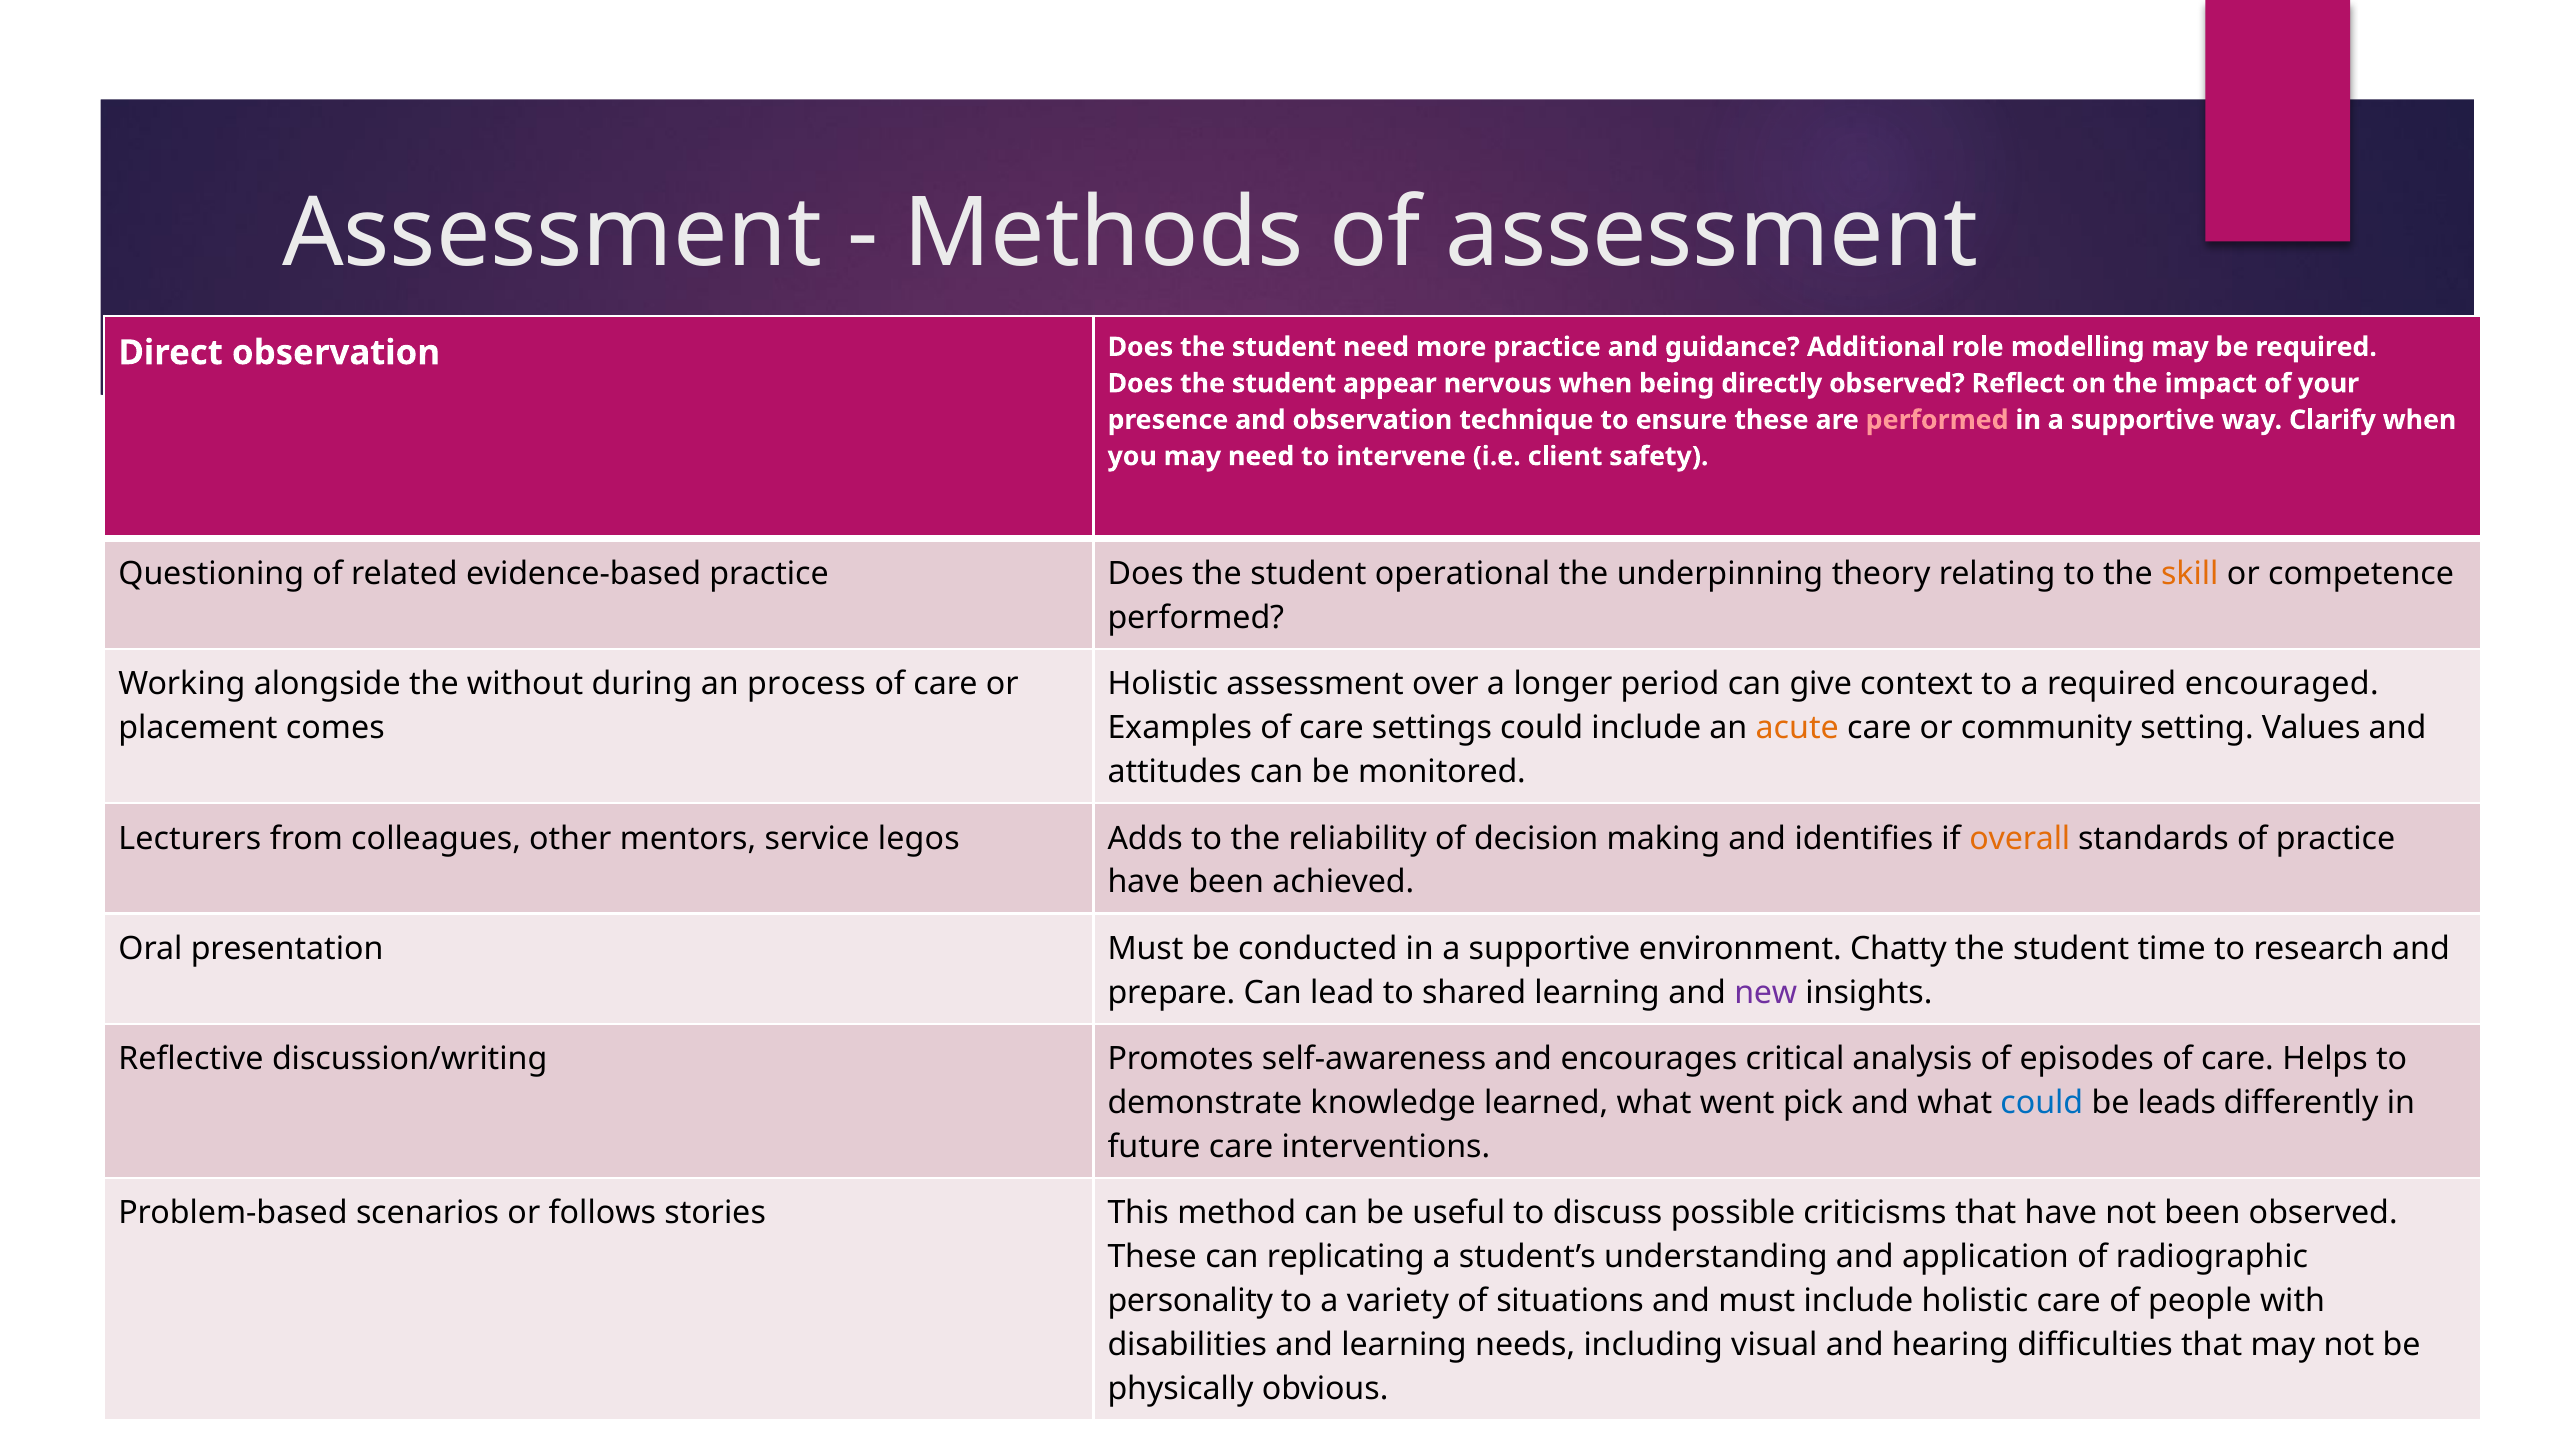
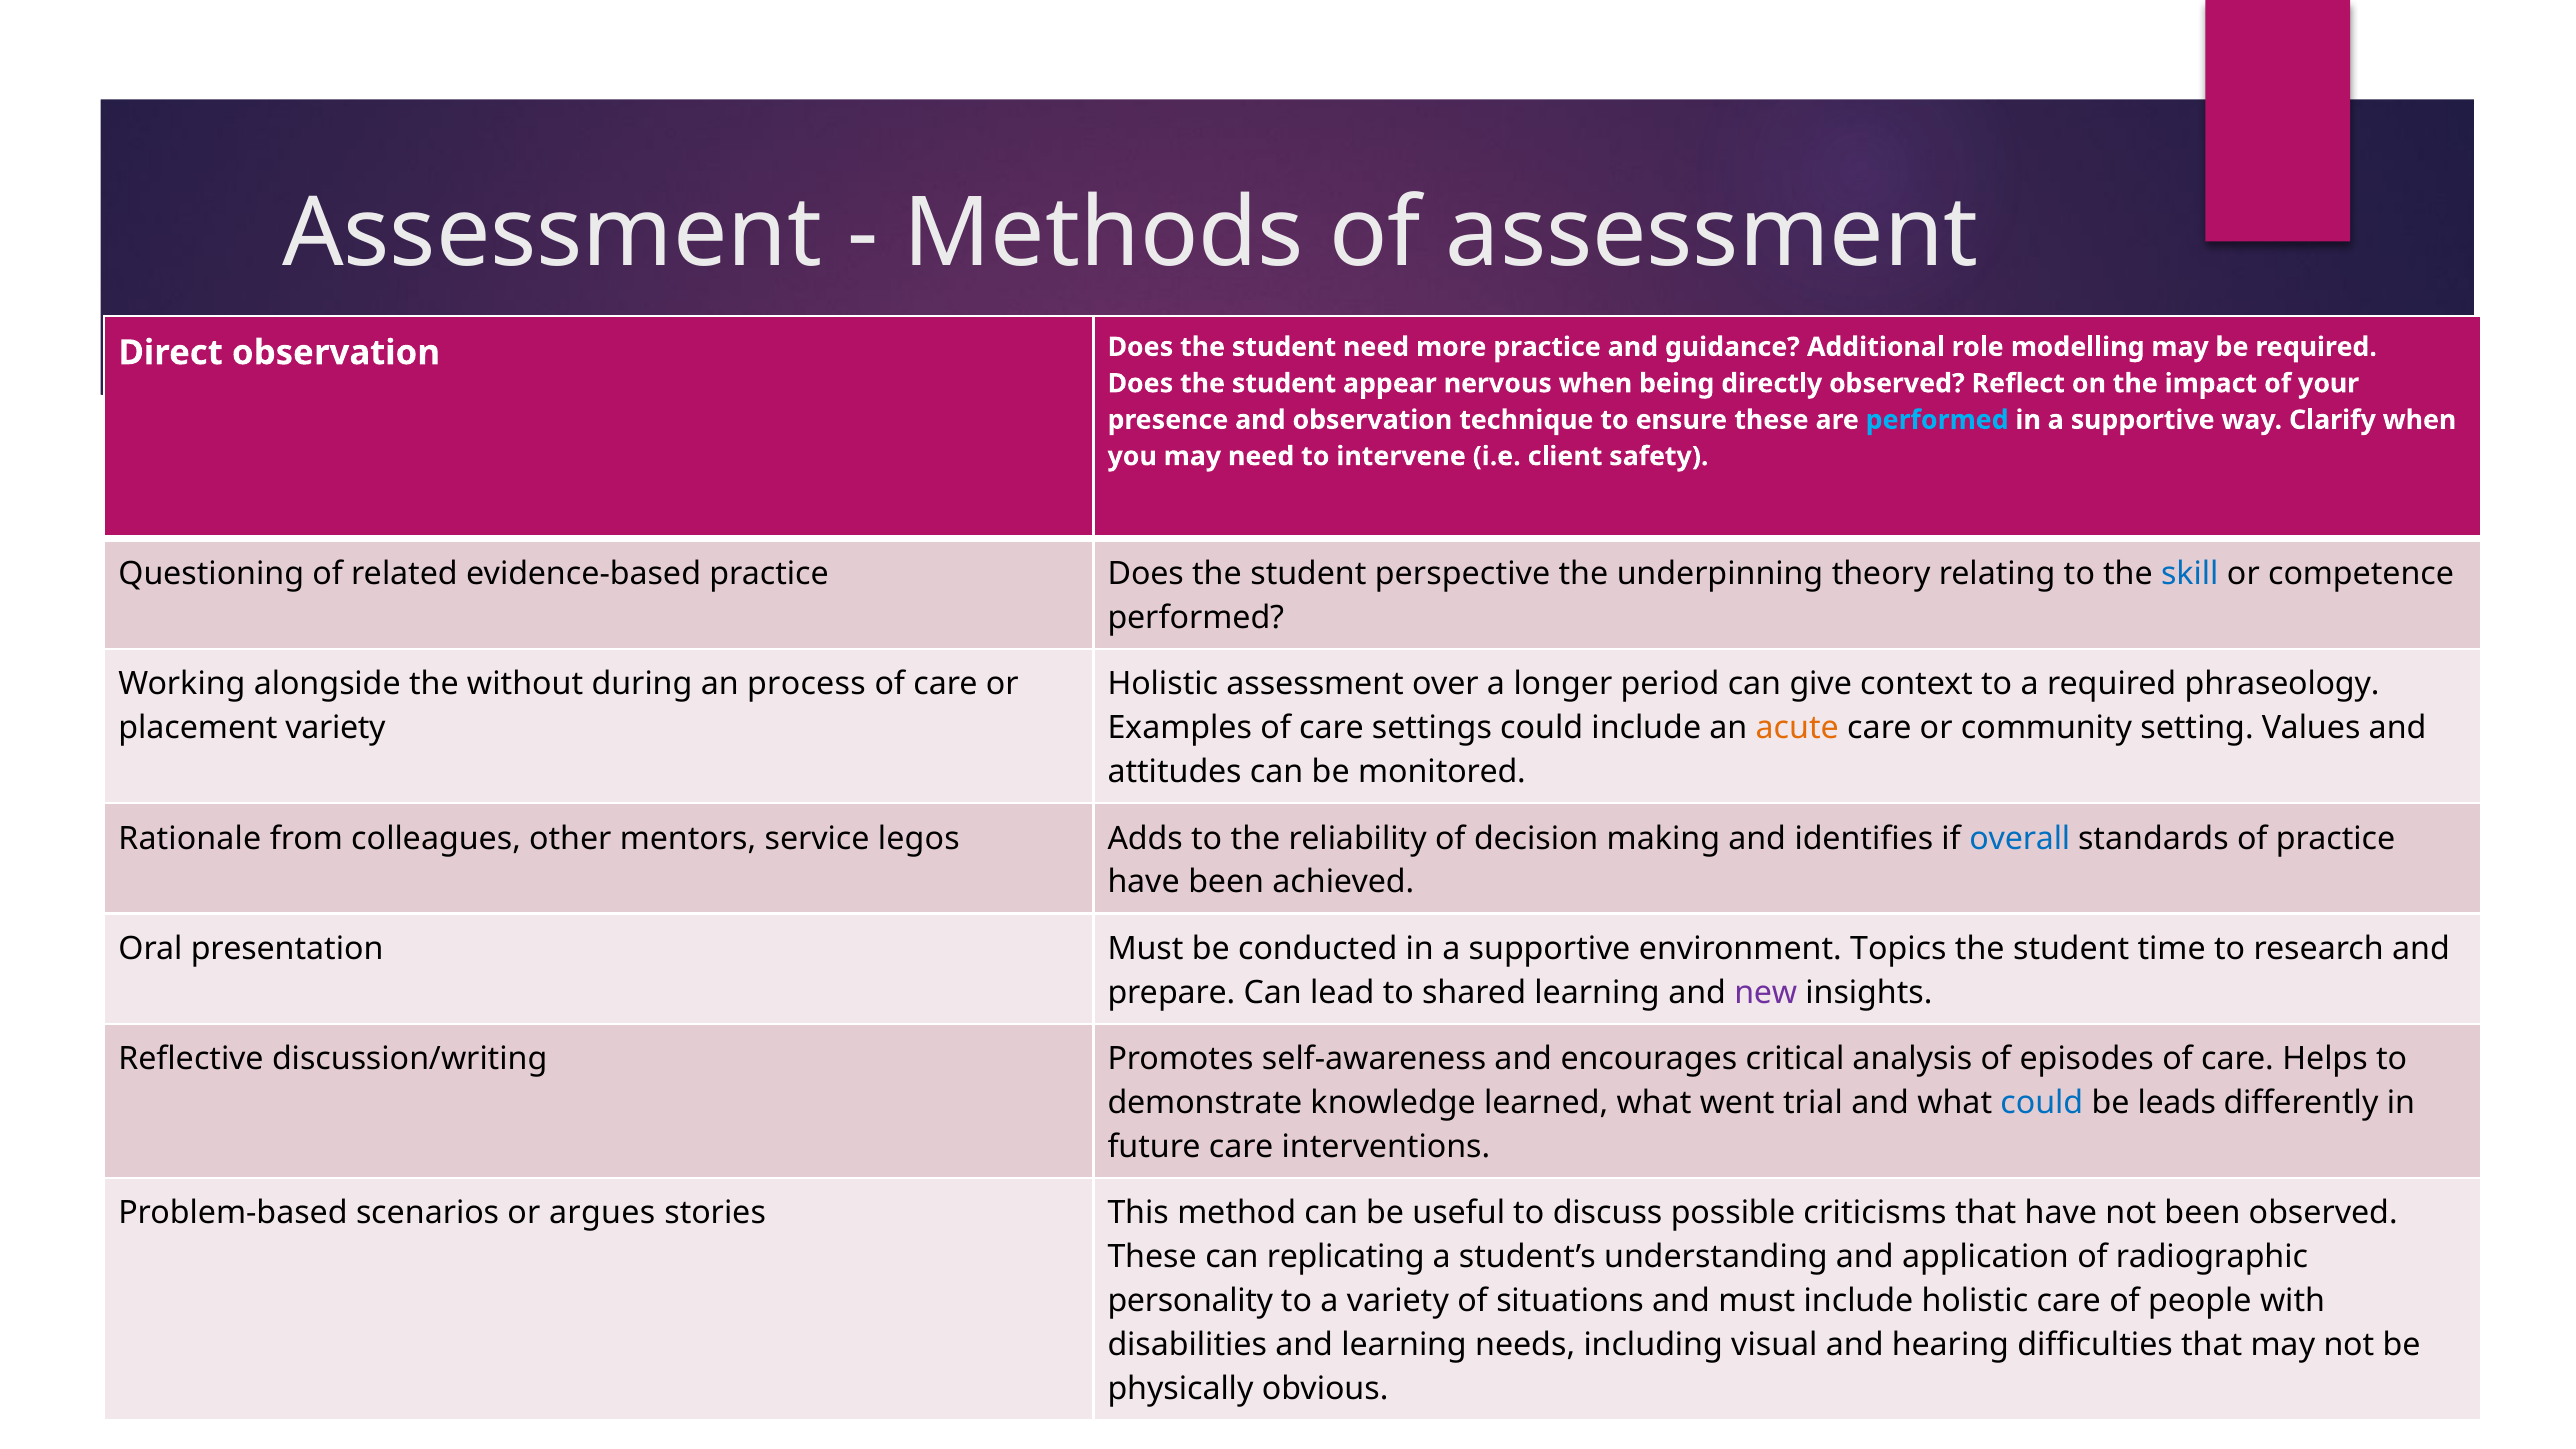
performed at (1937, 420) colour: pink -> light blue
operational: operational -> perspective
skill colour: orange -> blue
encouraged: encouraged -> phraseology
placement comes: comes -> variety
Lecturers: Lecturers -> Rationale
overall colour: orange -> blue
Chatty: Chatty -> Topics
pick: pick -> trial
follows: follows -> argues
